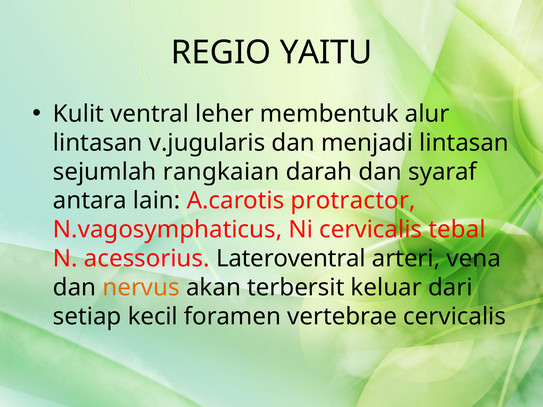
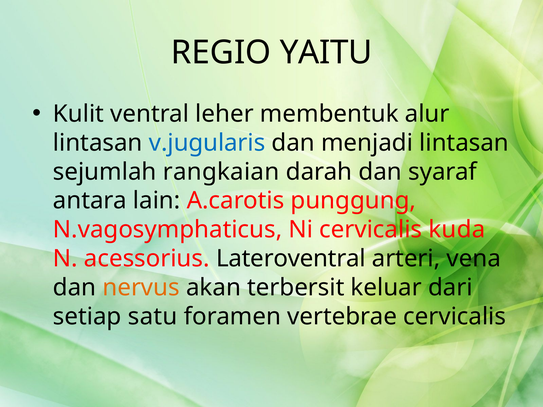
v.jugularis colour: black -> blue
protractor: protractor -> punggung
tebal: tebal -> kuda
kecil: kecil -> satu
